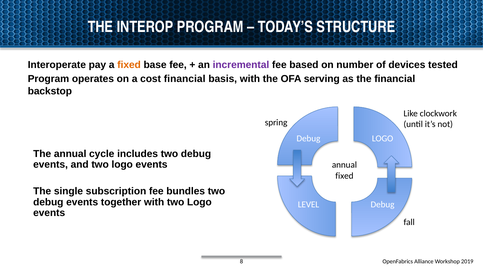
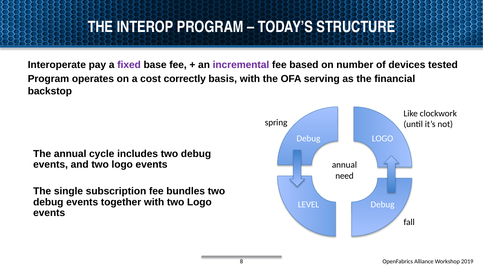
fixed at (129, 65) colour: orange -> purple
cost financial: financial -> correctly
fixed at (344, 176): fixed -> need
